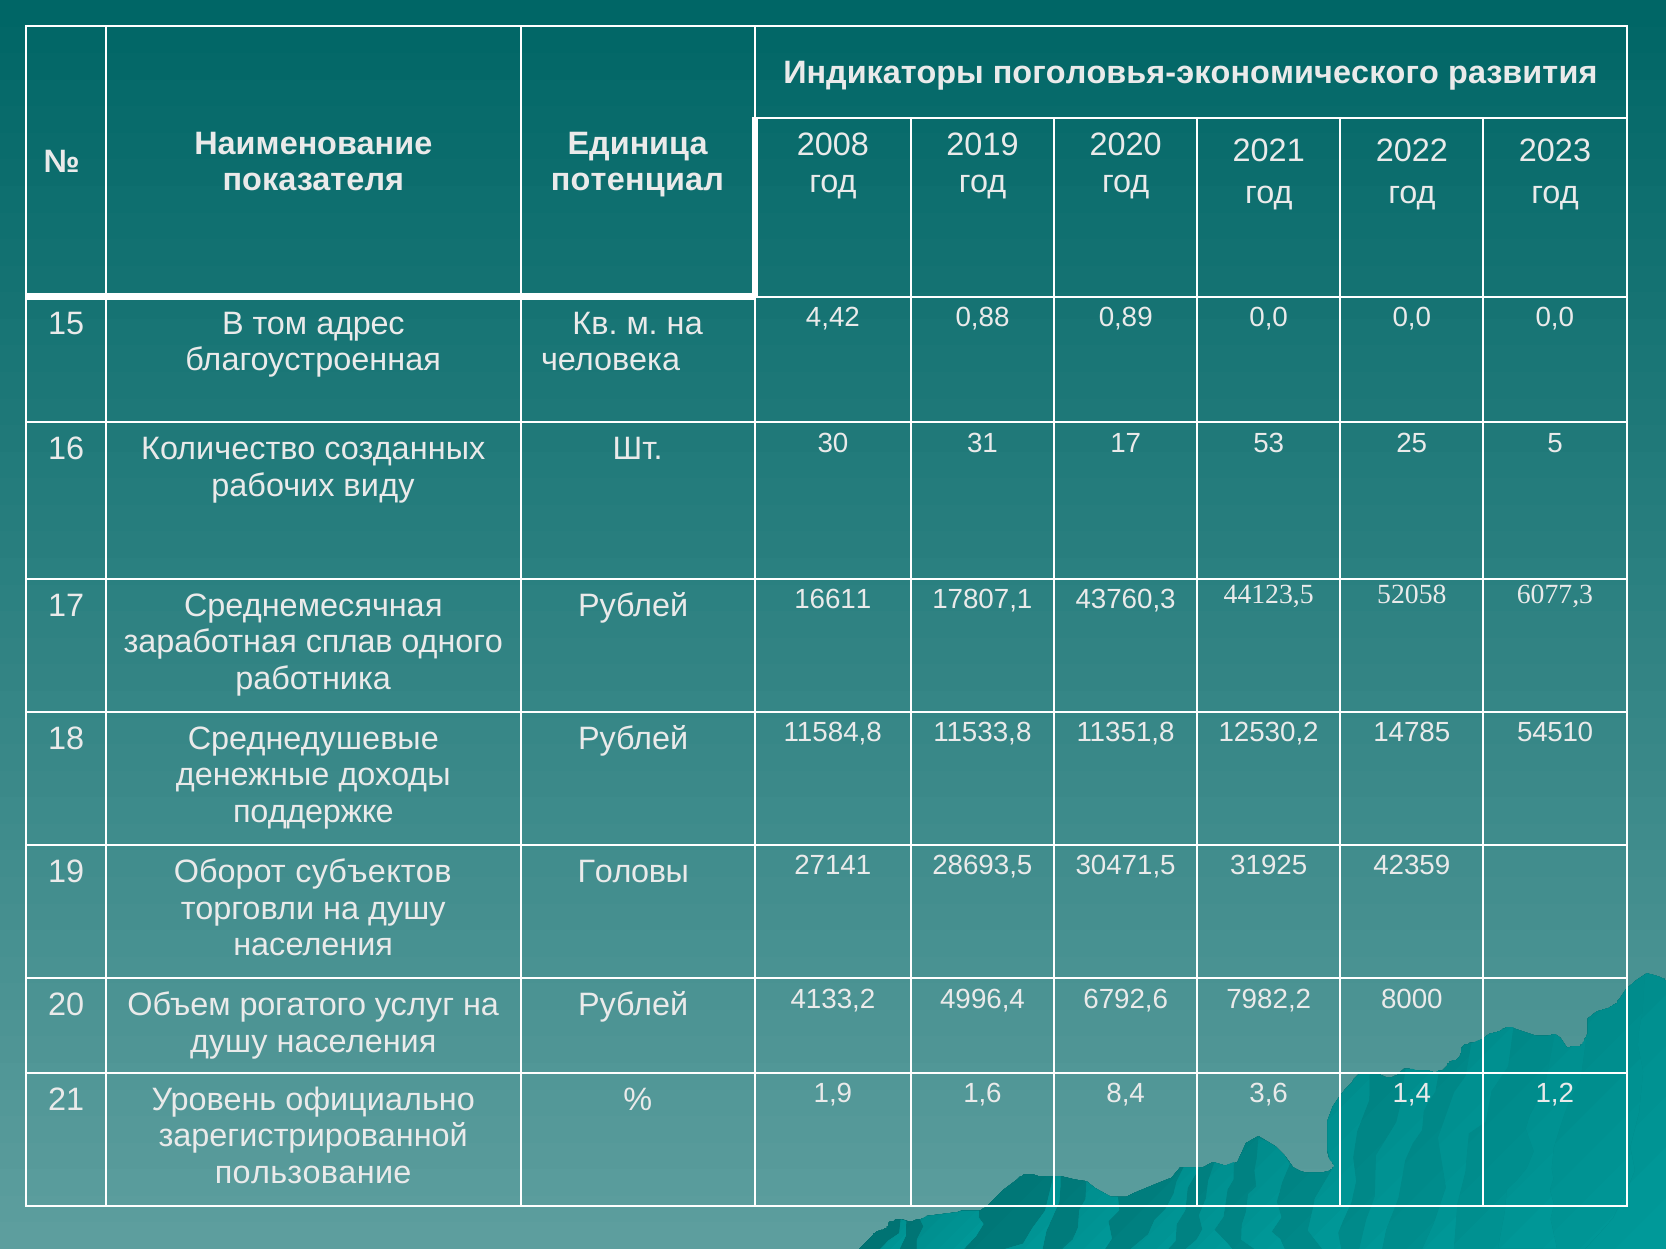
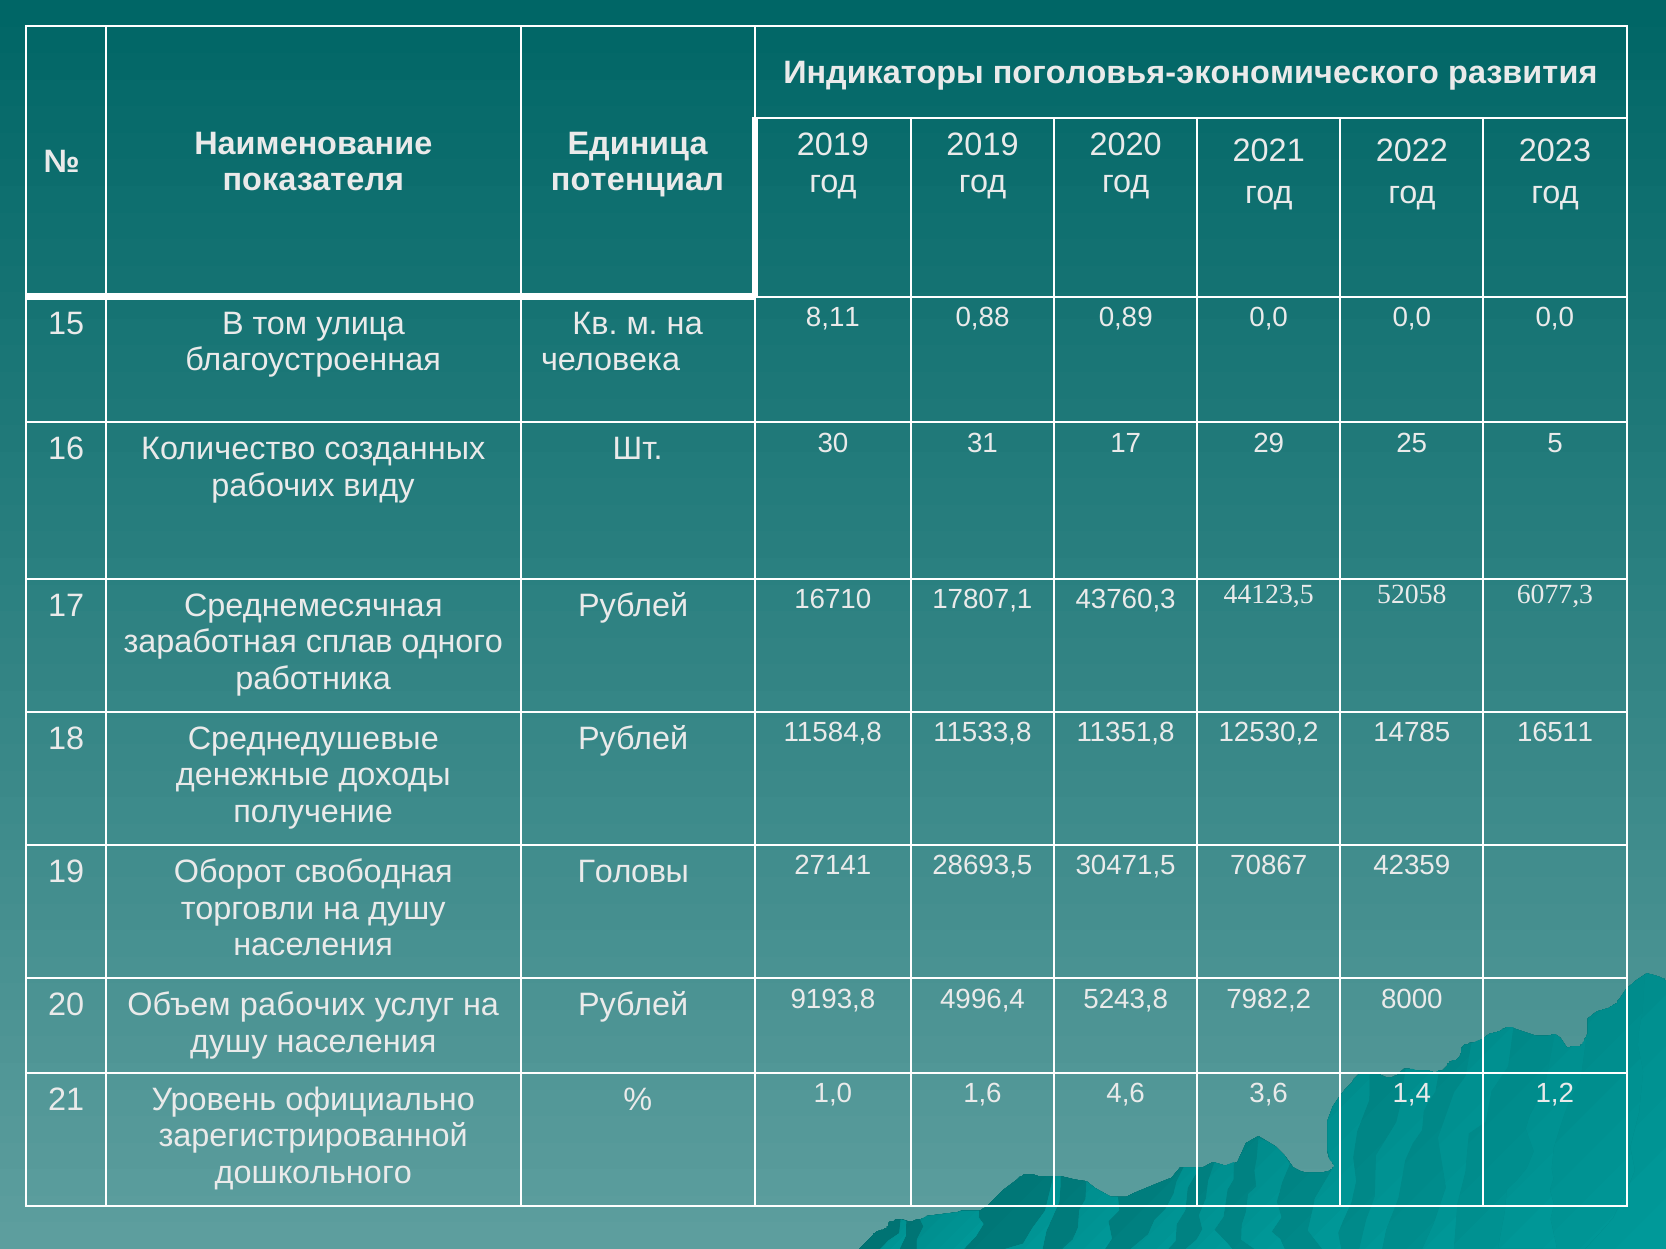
2008 at (833, 145): 2008 -> 2019
4,42: 4,42 -> 8,11
адрес: адрес -> улица
53: 53 -> 29
16611: 16611 -> 16710
54510: 54510 -> 16511
поддержке: поддержке -> получение
субъектов: субъектов -> свободная
31925: 31925 -> 70867
Объем рогатого: рогатого -> рабочих
4133,2: 4133,2 -> 9193,8
6792,6: 6792,6 -> 5243,8
1,9: 1,9 -> 1,0
8,4: 8,4 -> 4,6
пользование: пользование -> дошкольного
